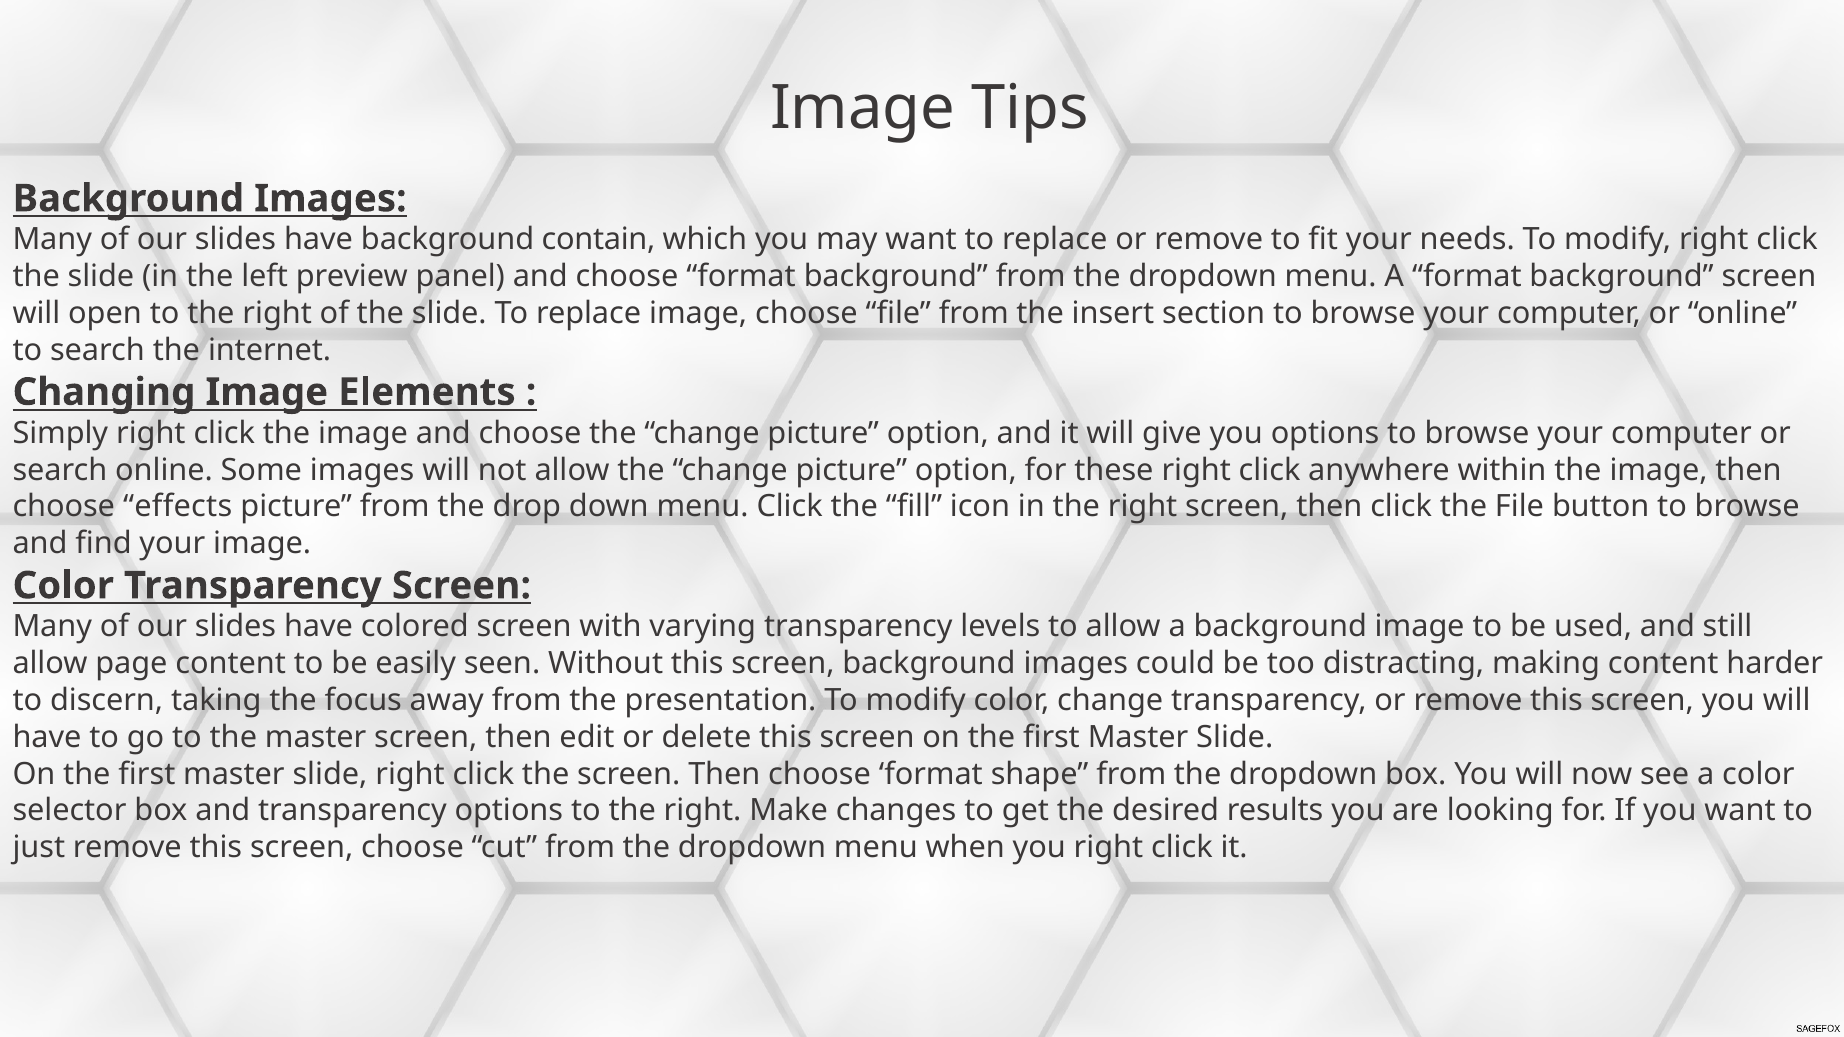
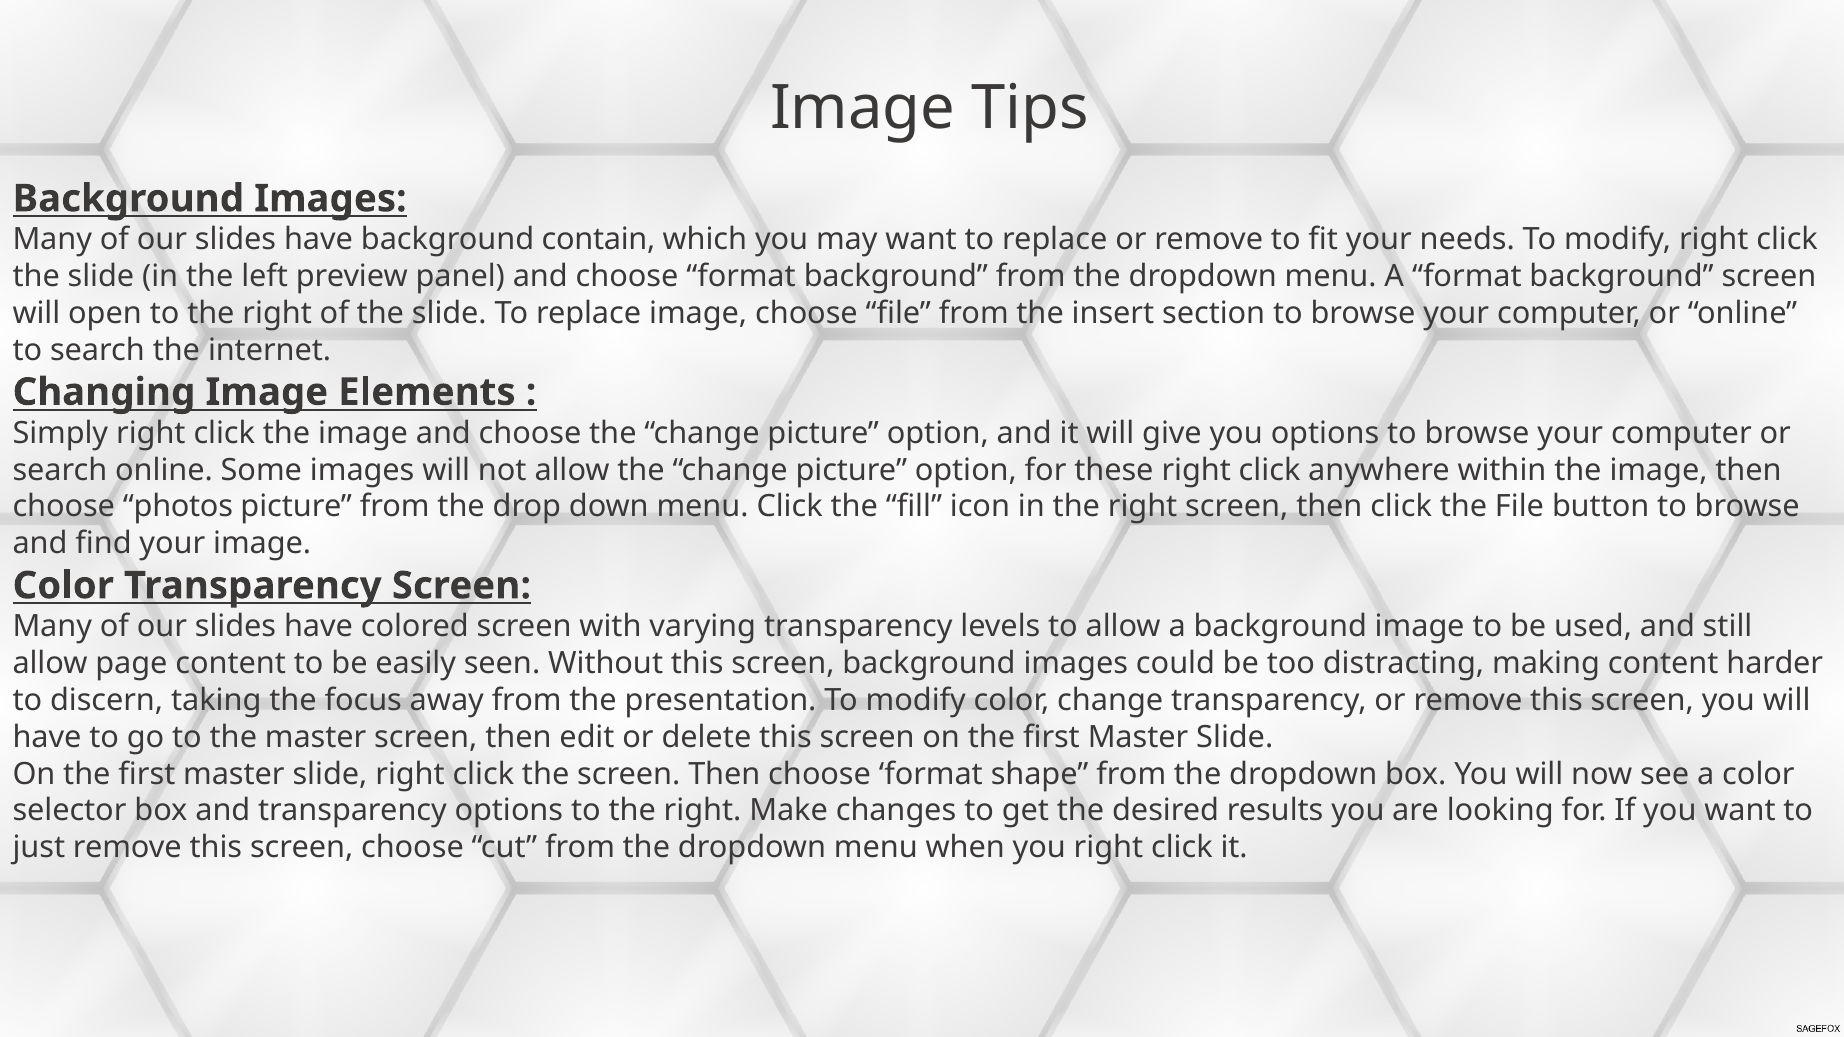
effects: effects -> photos
